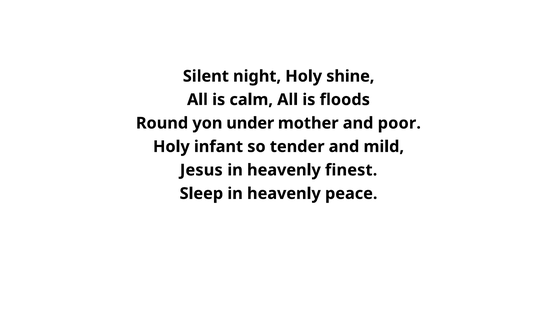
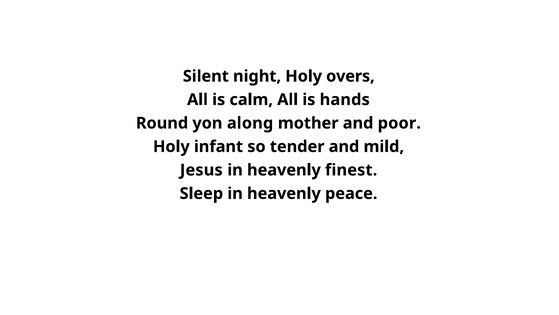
shine: shine -> overs
floods: floods -> hands
under: under -> along
